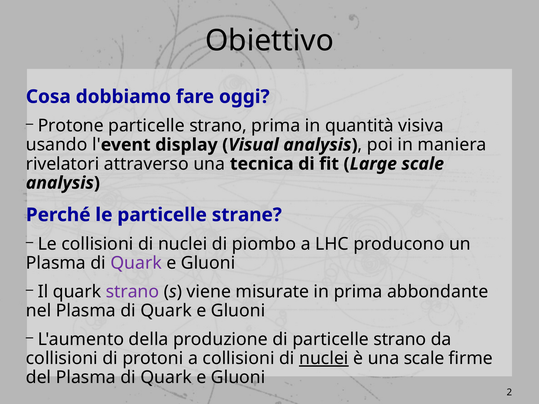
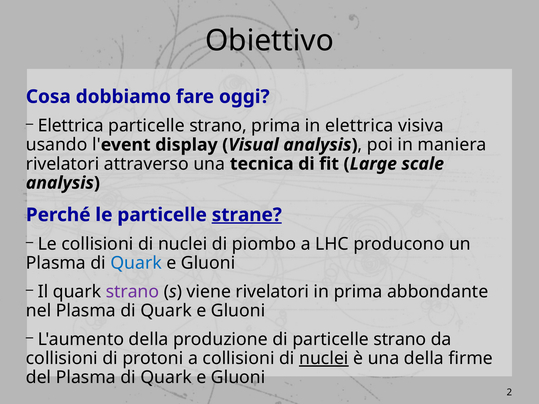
Protone at (71, 126): Protone -> Elettrica
in quantità: quantità -> elettrica
strane underline: none -> present
Quark at (136, 263) colour: purple -> blue
viene misurate: misurate -> rivelatori
una scale: scale -> della
